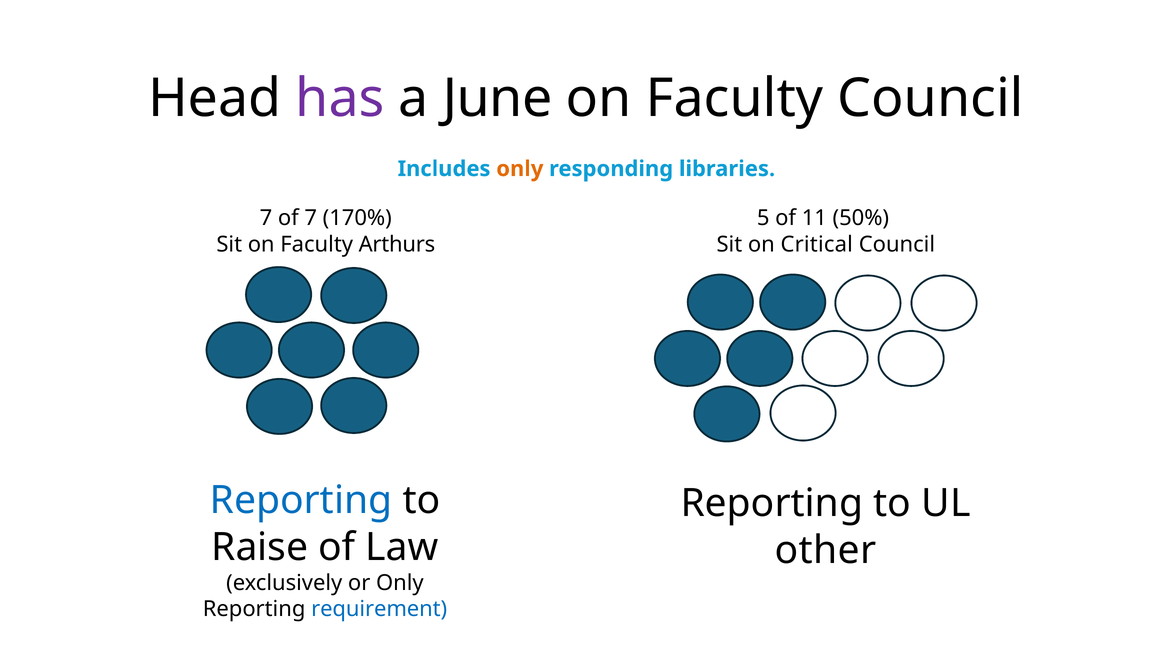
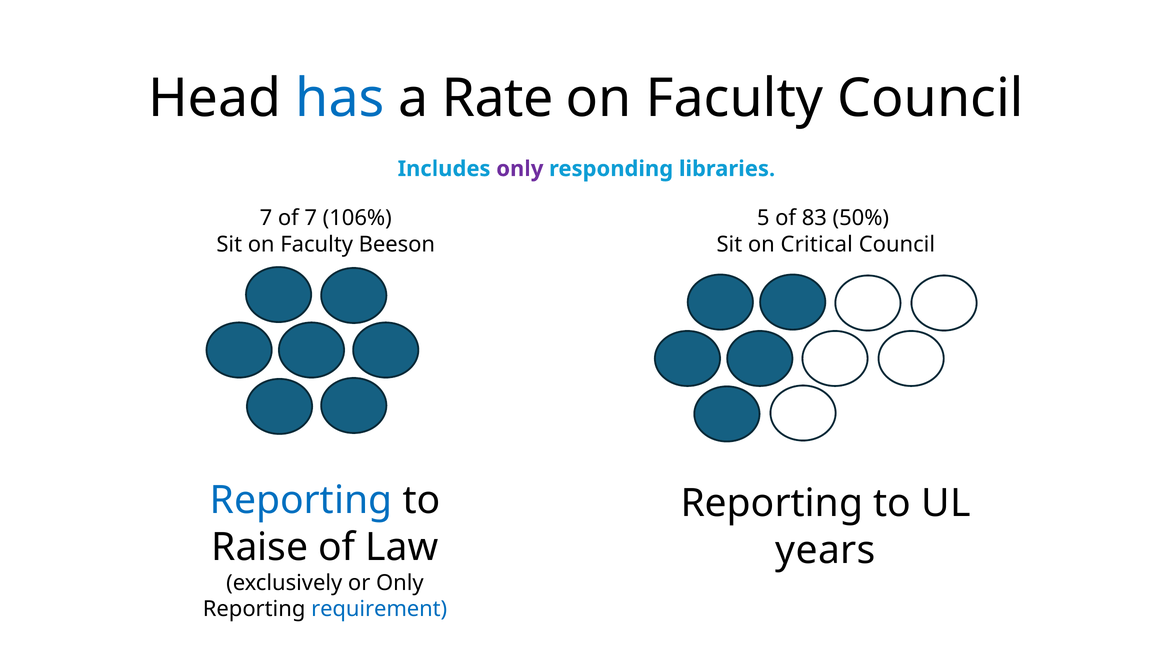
has colour: purple -> blue
June: June -> Rate
only at (520, 169) colour: orange -> purple
170%: 170% -> 106%
11: 11 -> 83
Arthurs: Arthurs -> Beeson
other: other -> years
